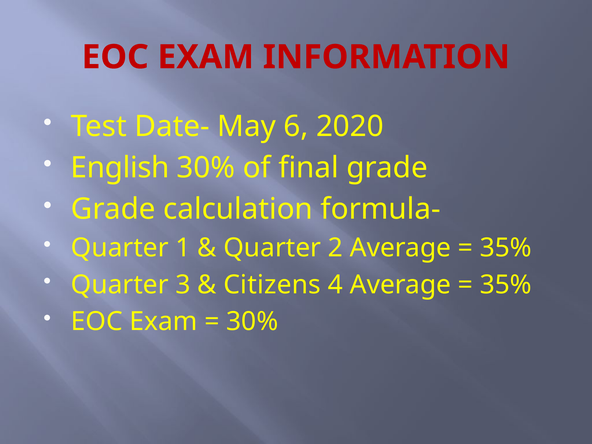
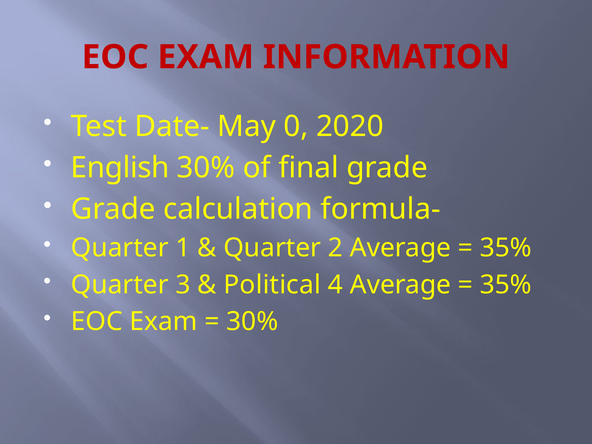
6: 6 -> 0
Citizens: Citizens -> Political
